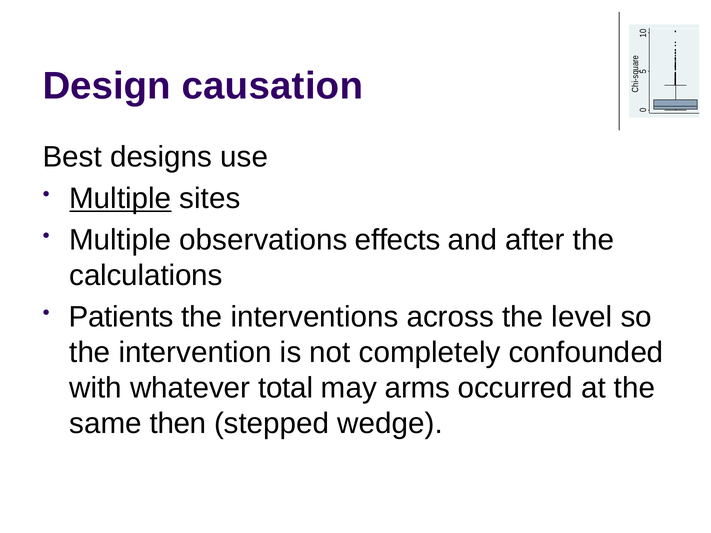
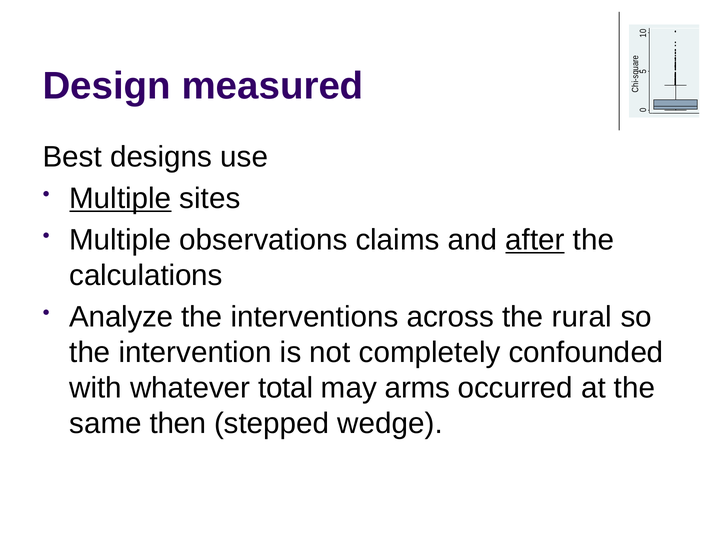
causation: causation -> measured
effects: effects -> claims
after underline: none -> present
Patients: Patients -> Analyze
level: level -> rural
